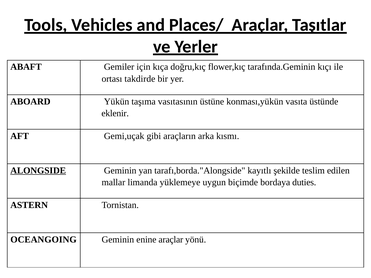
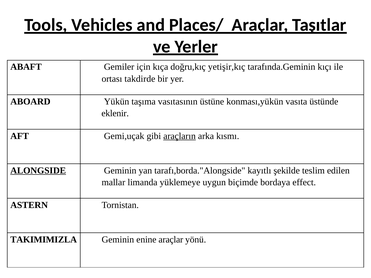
flower,kıç: flower,kıç -> yetişir,kıç
araçların underline: none -> present
duties: duties -> effect
OCEANGOING: OCEANGOING -> TAKIMIMIZLA
